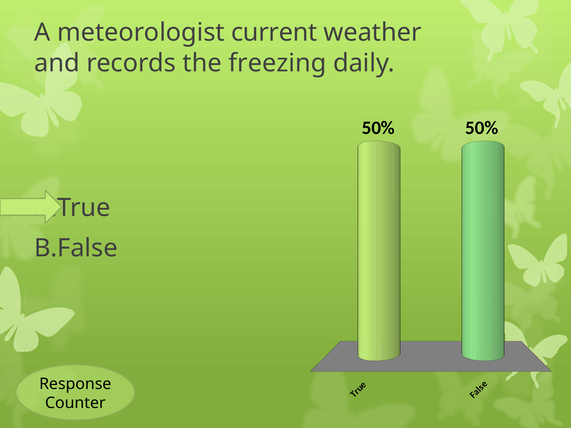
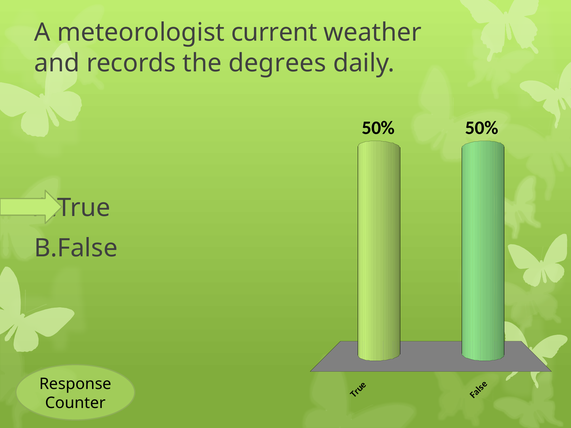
freezing: freezing -> degrees
